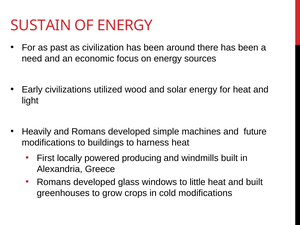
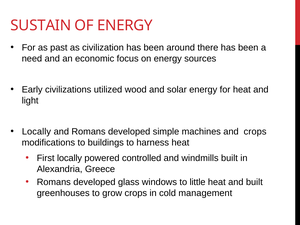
Heavily at (37, 132): Heavily -> Locally
and future: future -> crops
producing: producing -> controlled
cold modifications: modifications -> management
